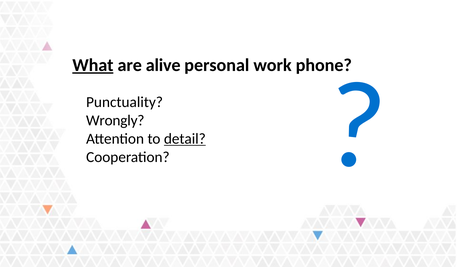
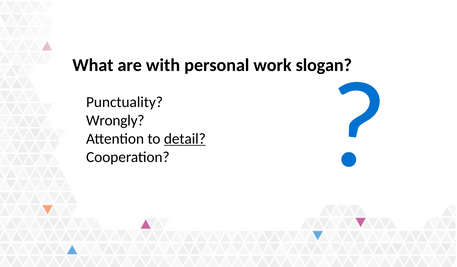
What underline: present -> none
alive: alive -> with
phone: phone -> slogan
